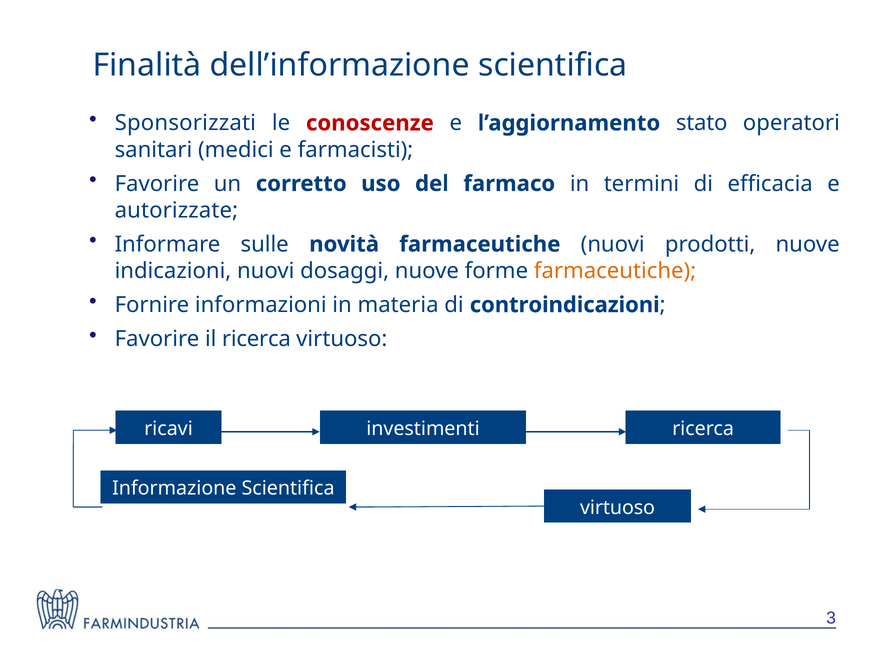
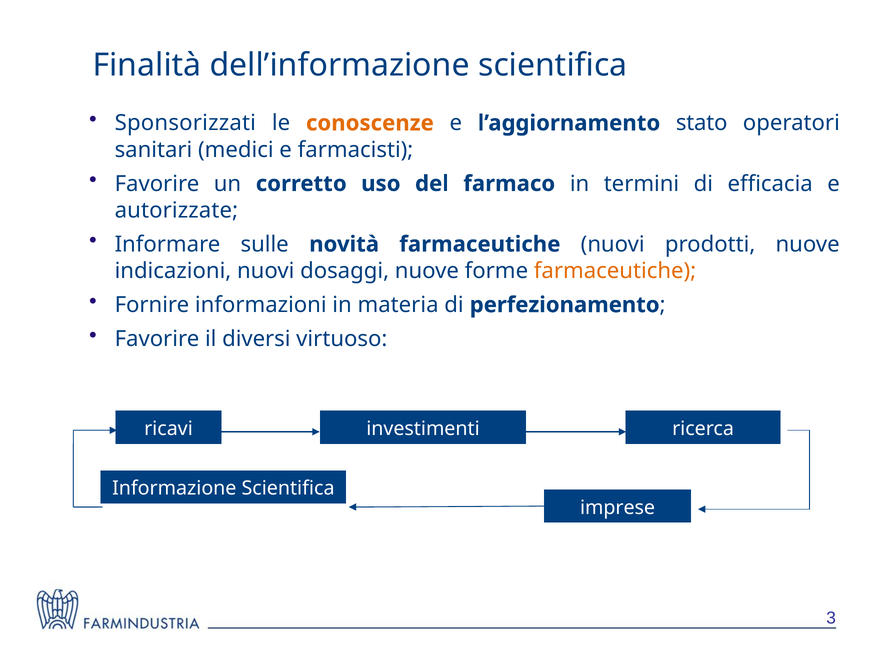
conoscenze colour: red -> orange
controindicazioni: controindicazioni -> perfezionamento
il ricerca: ricerca -> diversi
virtuoso at (618, 508): virtuoso -> imprese
